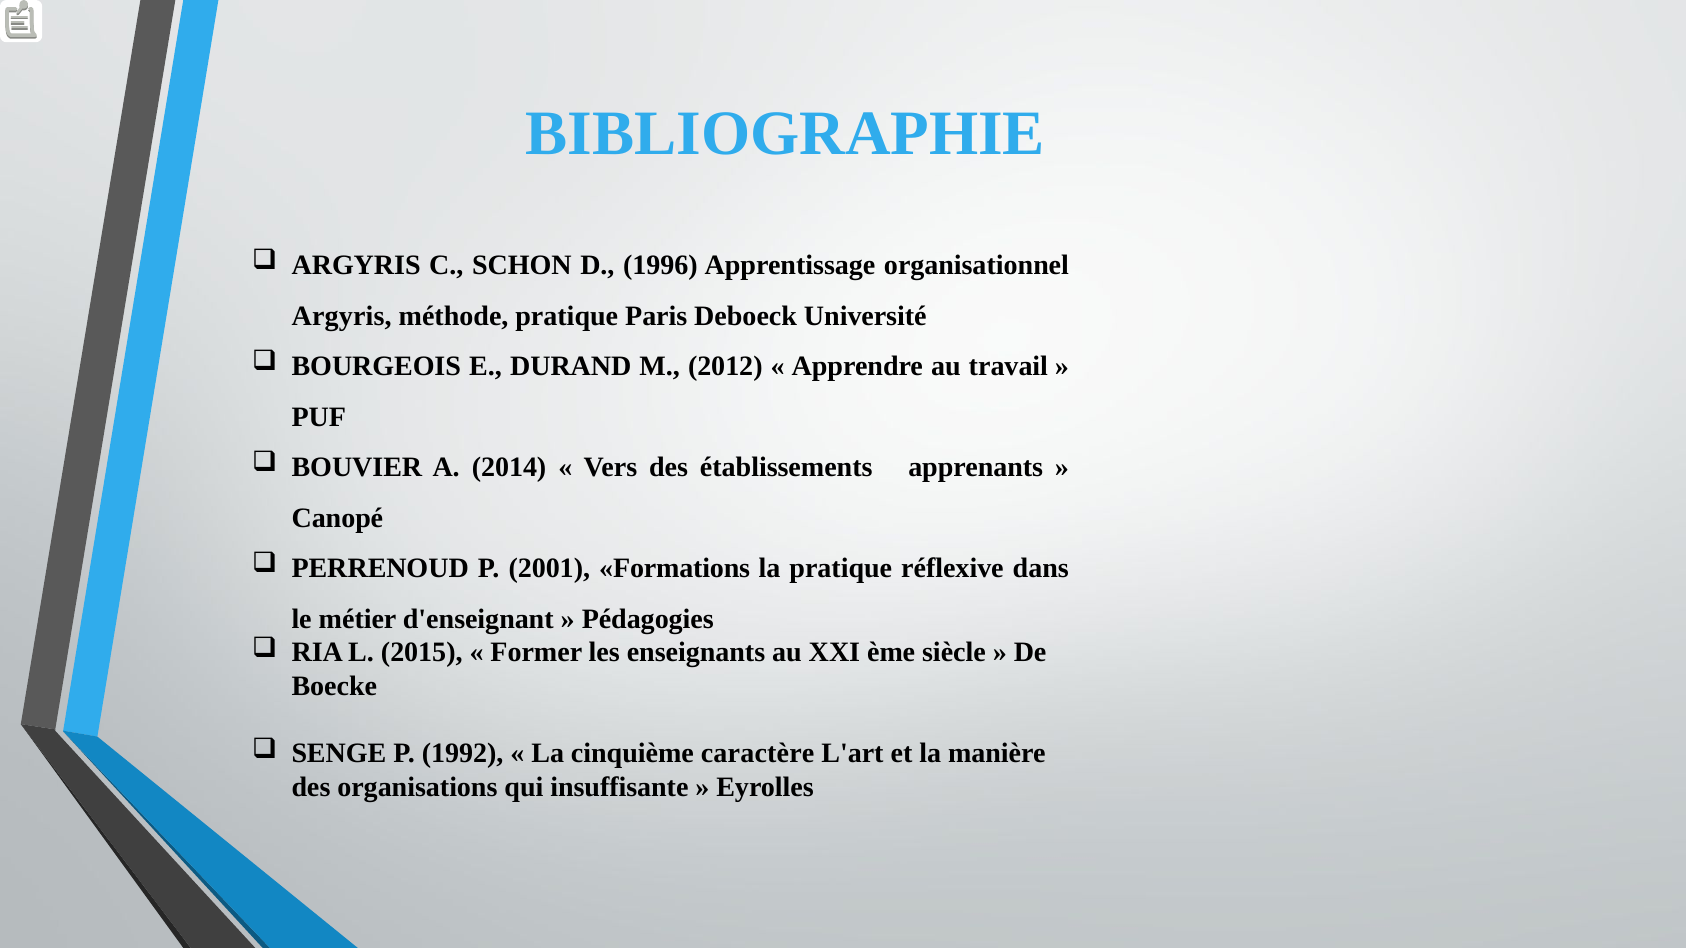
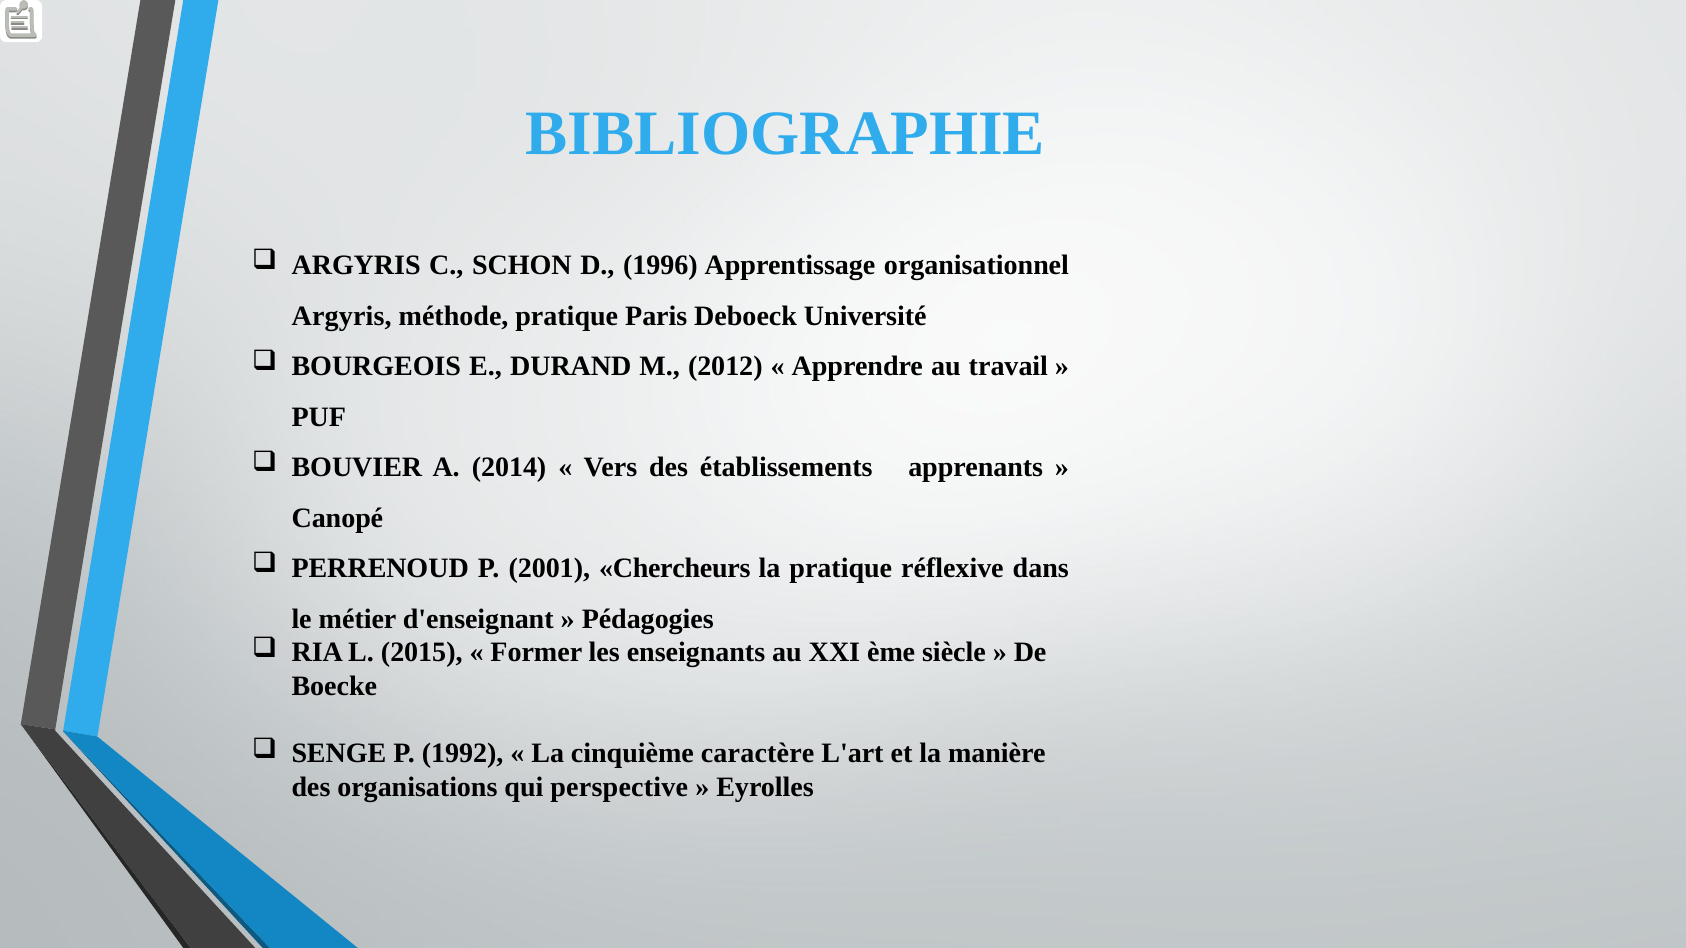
Formations: Formations -> Chercheurs
insuffisante: insuffisante -> perspective
